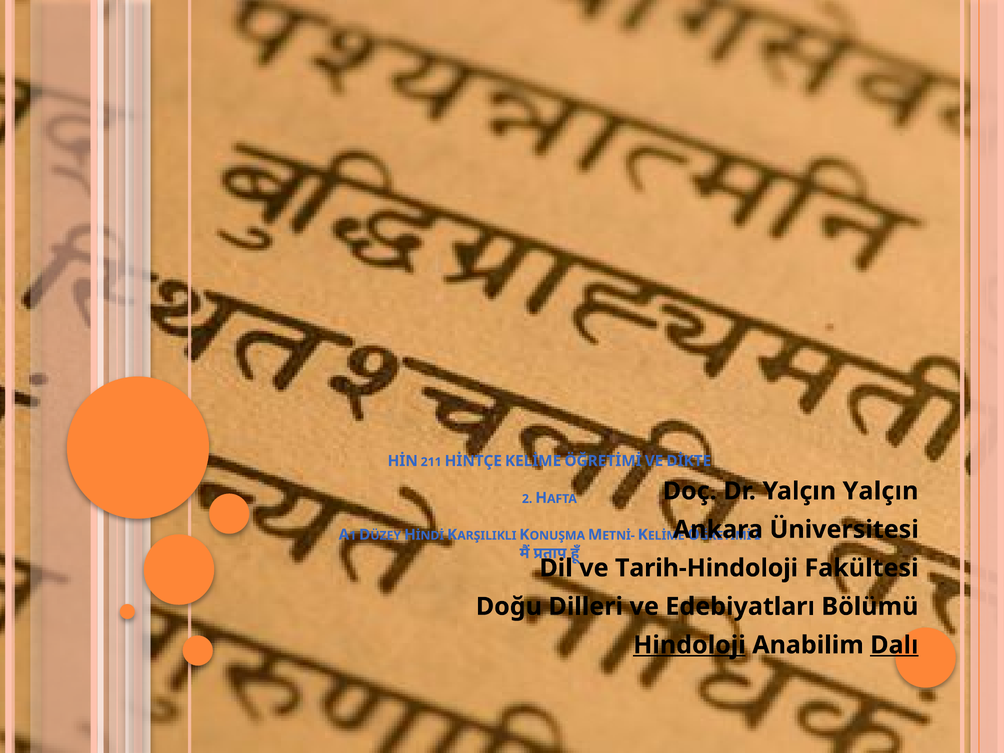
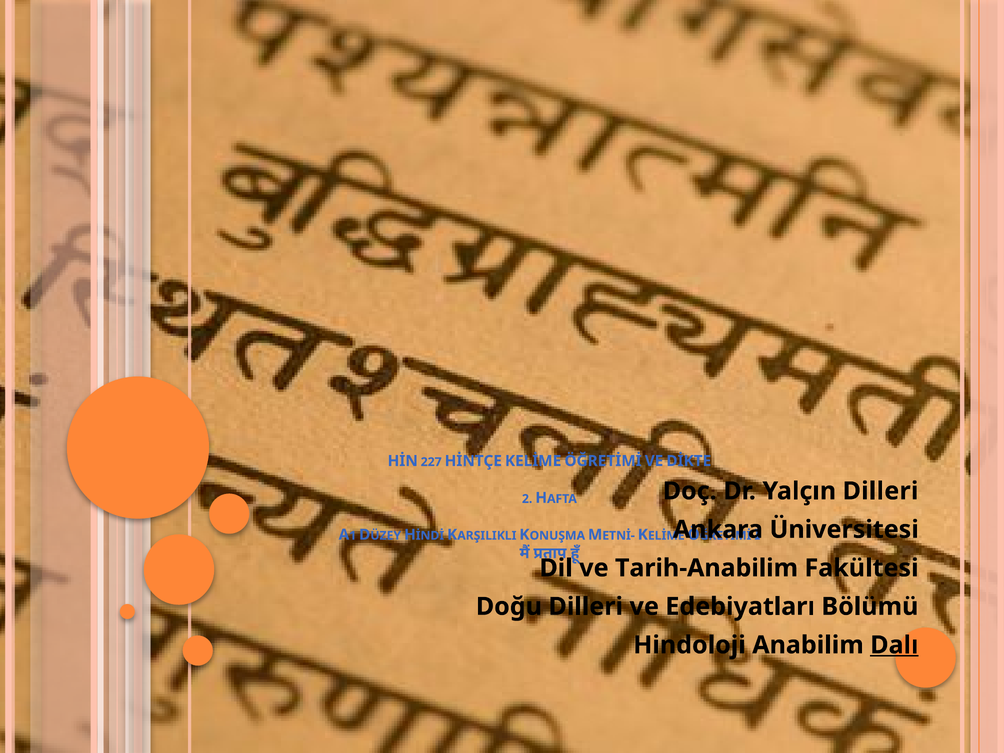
211: 211 -> 227
Yalçın Yalçın: Yalçın -> Dilleri
Tarih-Hindoloji: Tarih-Hindoloji -> Tarih-Anabilim
Hindoloji underline: present -> none
